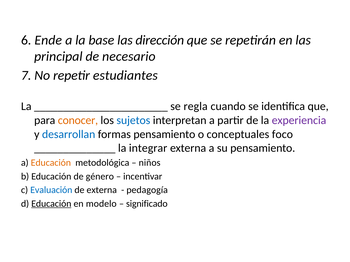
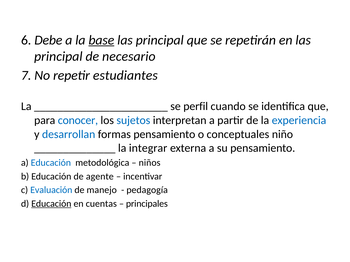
Ende: Ende -> Debe
base underline: none -> present
dirección at (160, 40): dirección -> principal
regla: regla -> perfil
conocer colour: orange -> blue
experiencia colour: purple -> blue
foco: foco -> niño
Educación at (51, 163) colour: orange -> blue
género: género -> agente
de externa: externa -> manejo
modelo: modelo -> cuentas
significado: significado -> principales
